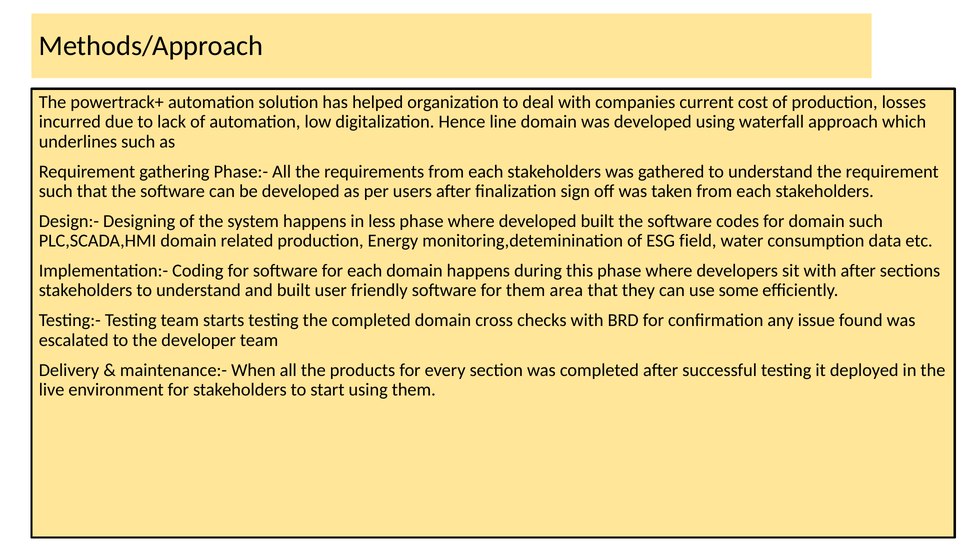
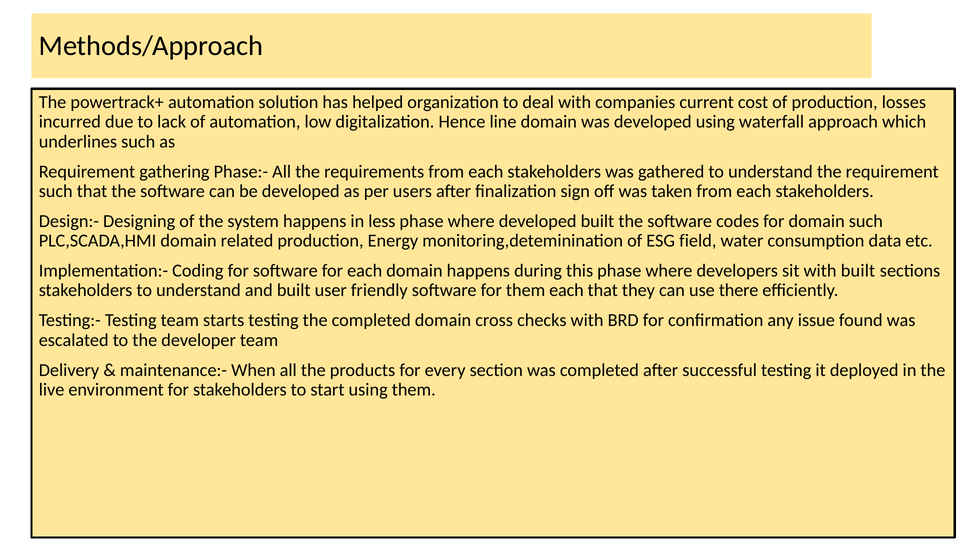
with after: after -> built
them area: area -> each
some: some -> there
